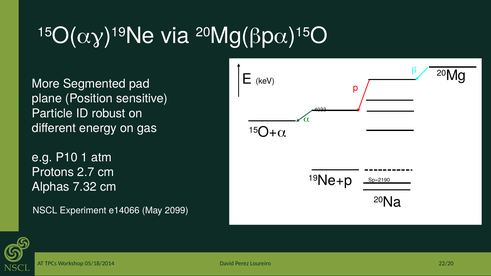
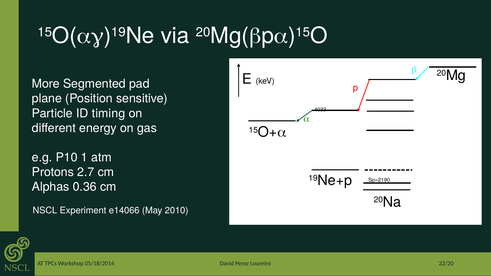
robust: robust -> timing
7.32: 7.32 -> 0.36
2099: 2099 -> 2010
